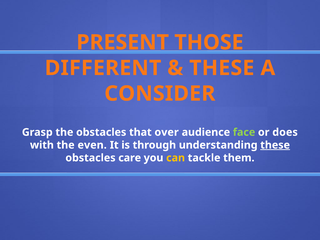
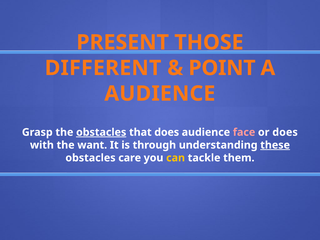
THESE at (222, 68): THESE -> POINT
CONSIDER at (160, 94): CONSIDER -> AUDIENCE
obstacles at (101, 132) underline: none -> present
that over: over -> does
face colour: light green -> pink
even: even -> want
